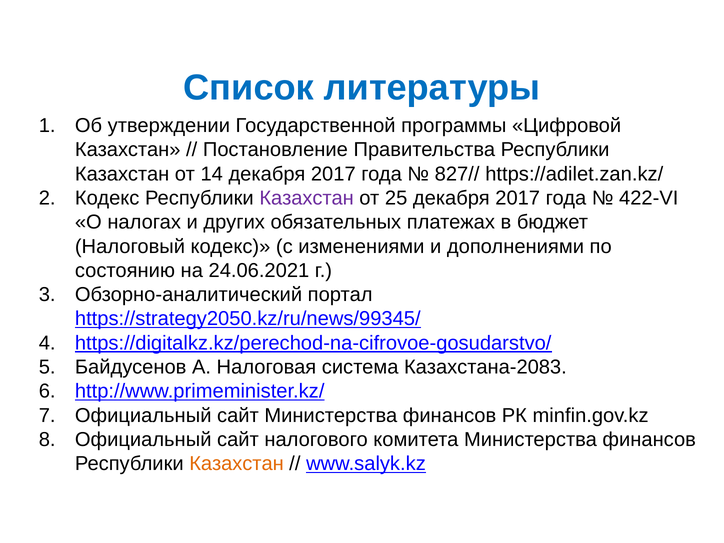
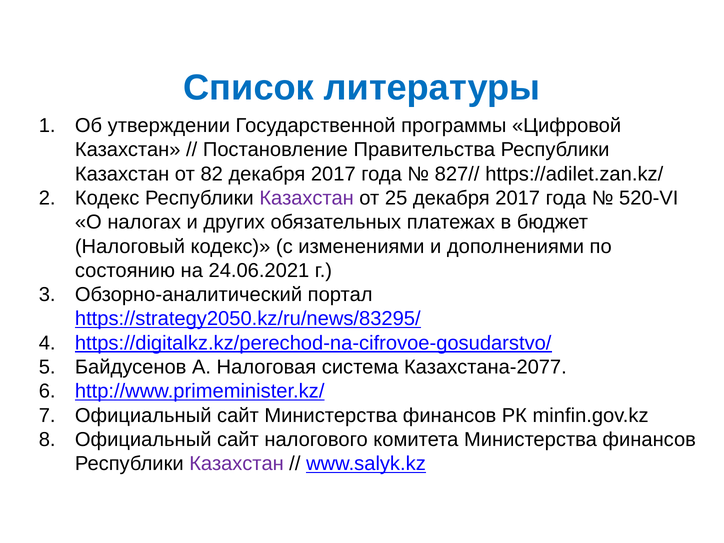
14: 14 -> 82
422-VI: 422-VI -> 520-VI
https://strategy2050.kz/ru/news/99345/: https://strategy2050.kz/ru/news/99345/ -> https://strategy2050.kz/ru/news/83295/
Казахстана-2083: Казахстана-2083 -> Казахстана-2077
Казахстан at (237, 464) colour: orange -> purple
